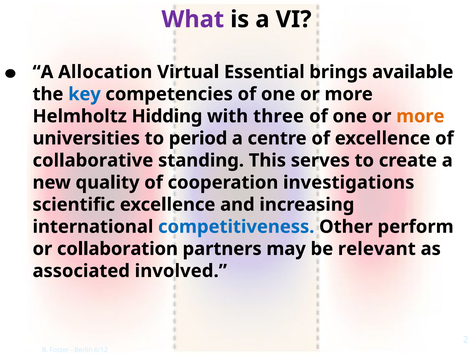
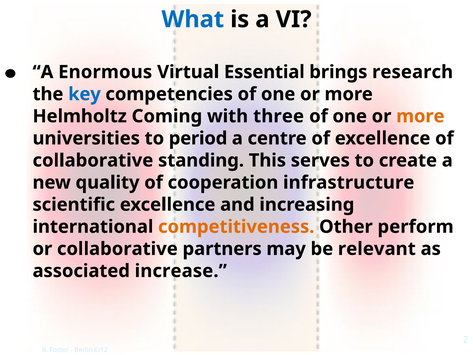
What colour: purple -> blue
Allocation: Allocation -> Enormous
available: available -> research
Hidding: Hidding -> Coming
investigations: investigations -> infrastructure
competitiveness colour: blue -> orange
or collaboration: collaboration -> collaborative
involved: involved -> increase
